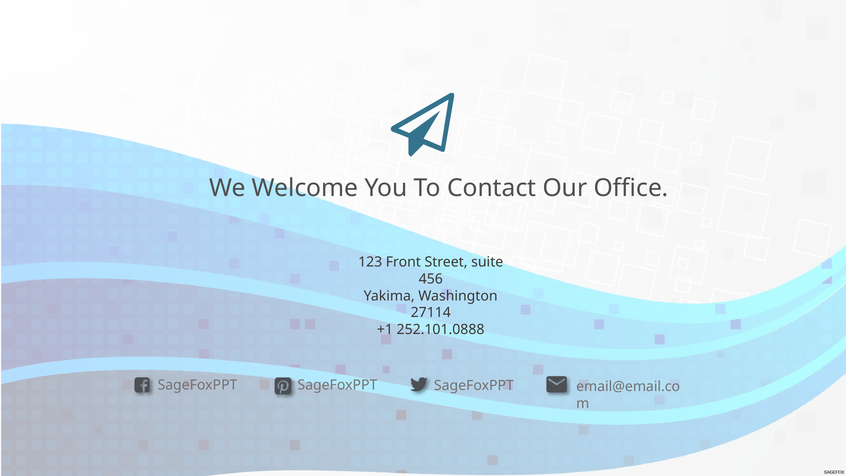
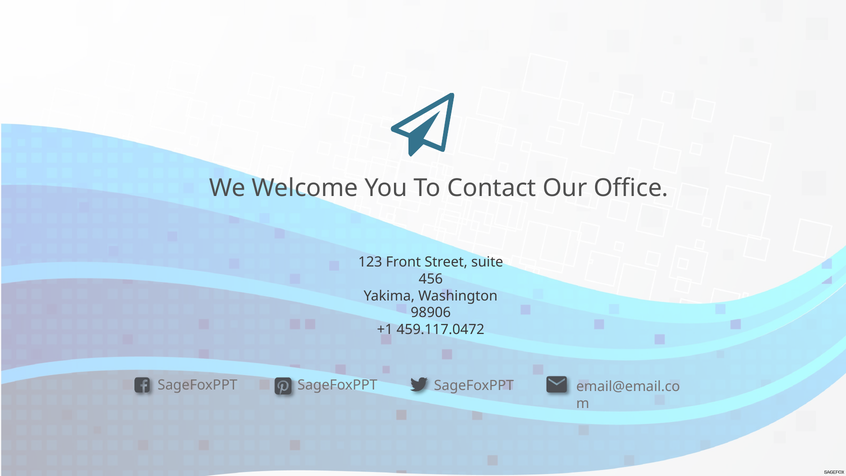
27114: 27114 -> 98906
252.101.0888: 252.101.0888 -> 459.117.0472
